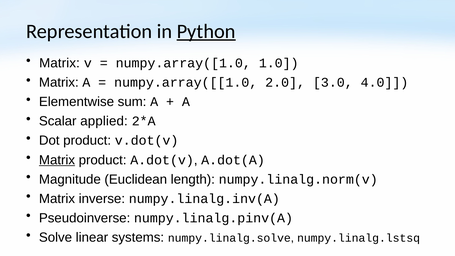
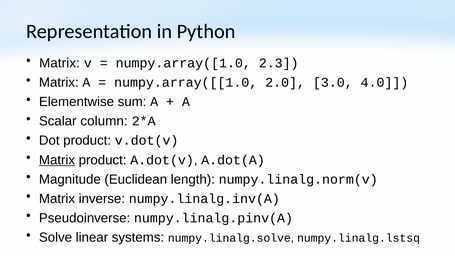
Python underline: present -> none
1.0: 1.0 -> 2.3
applied: applied -> column
